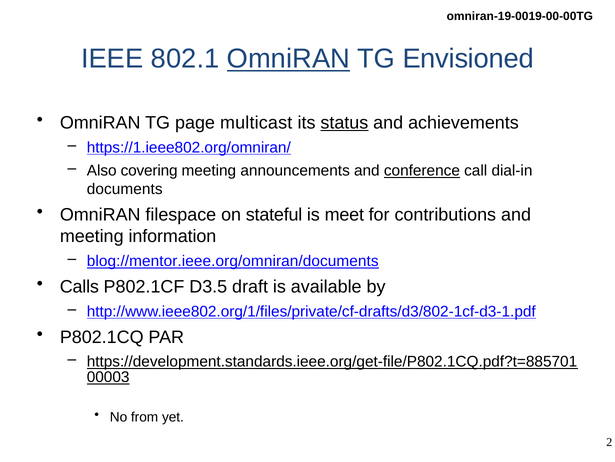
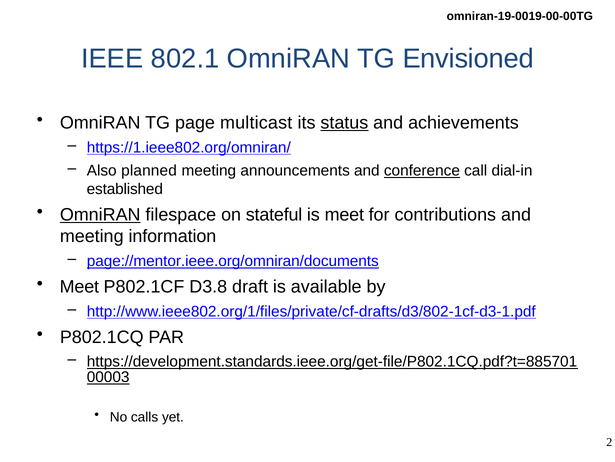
OmniRAN at (288, 59) underline: present -> none
covering: covering -> planned
documents: documents -> established
OmniRAN at (100, 215) underline: none -> present
blog://mentor.ieee.org/omniran/documents: blog://mentor.ieee.org/omniran/documents -> page://mentor.ieee.org/omniran/documents
Calls at (79, 286): Calls -> Meet
D3.5: D3.5 -> D3.8
from: from -> calls
